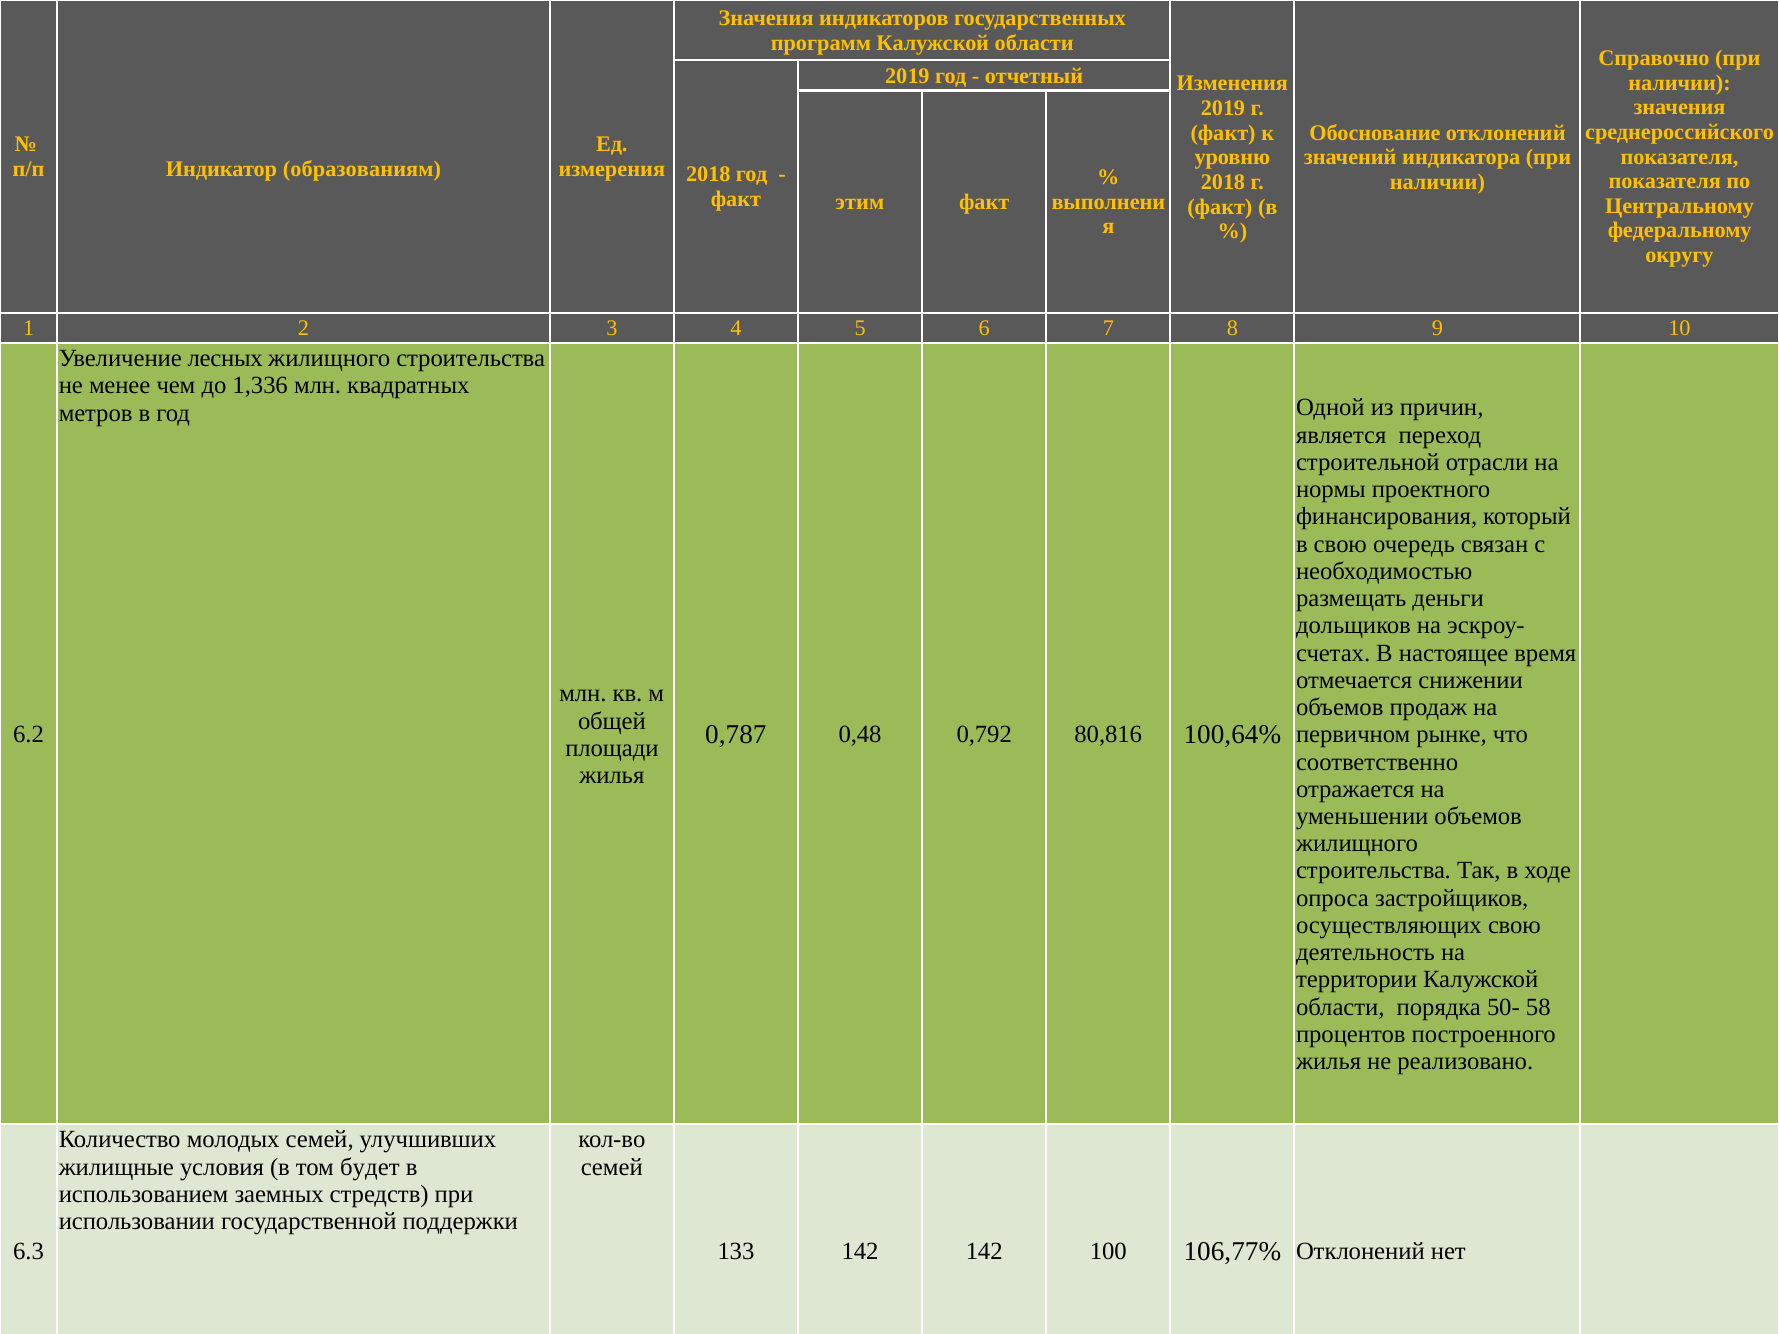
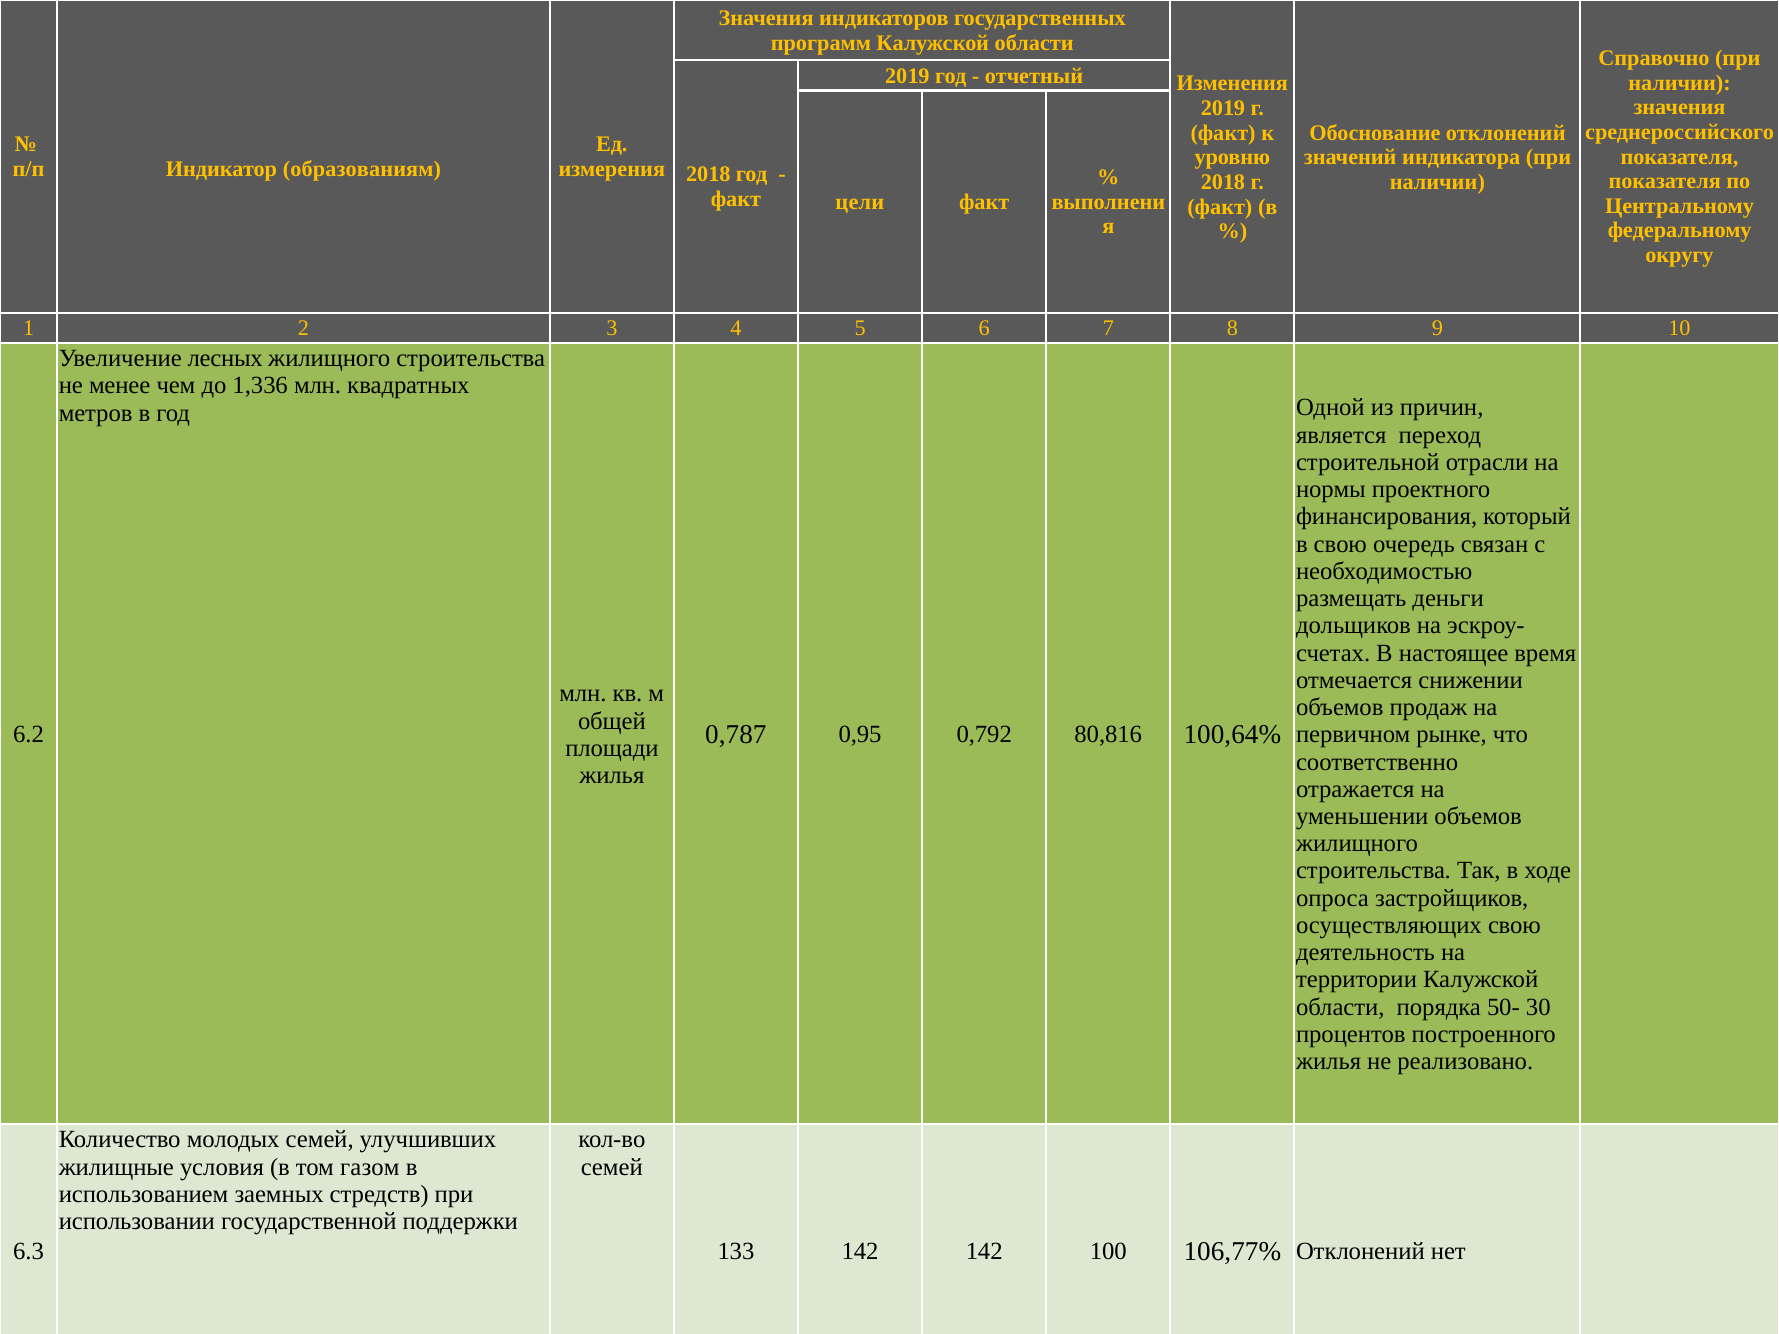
этим: этим -> цели
0,48: 0,48 -> 0,95
58: 58 -> 30
будет: будет -> газом
